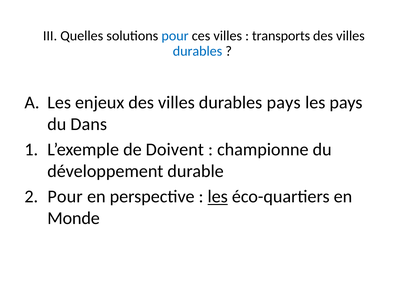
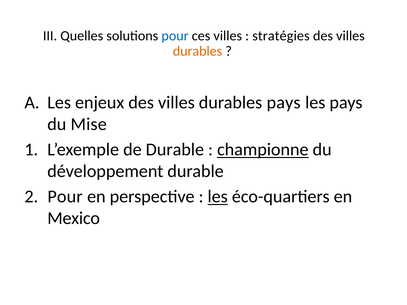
transports: transports -> stratégies
durables at (198, 51) colour: blue -> orange
Dans: Dans -> Mise
de Doivent: Doivent -> Durable
championne underline: none -> present
Monde: Monde -> Mexico
